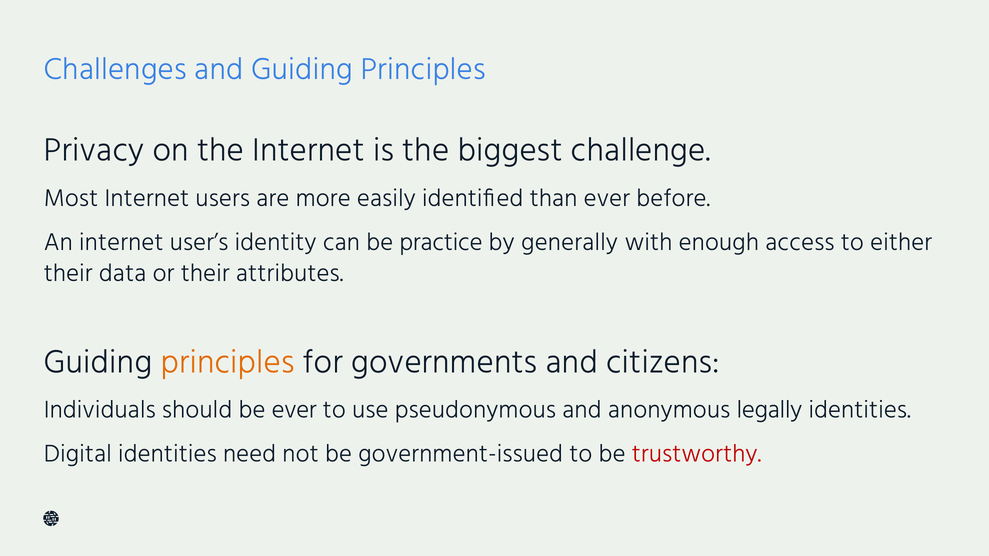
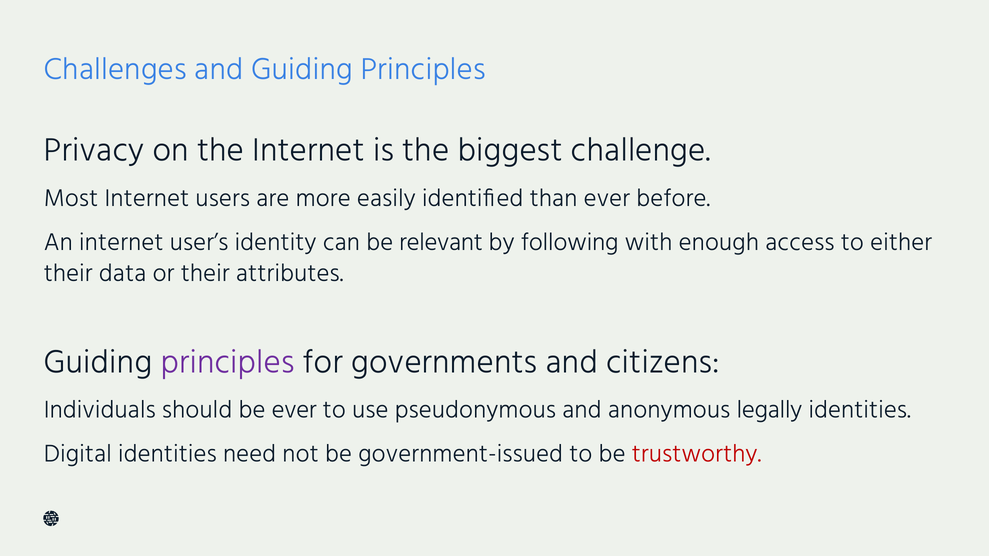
practice: practice -> relevant
generally: generally -> following
principles at (228, 362) colour: orange -> purple
